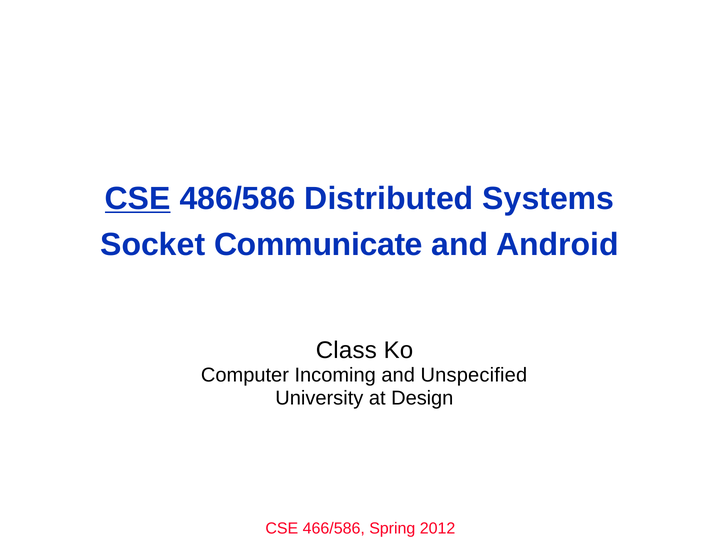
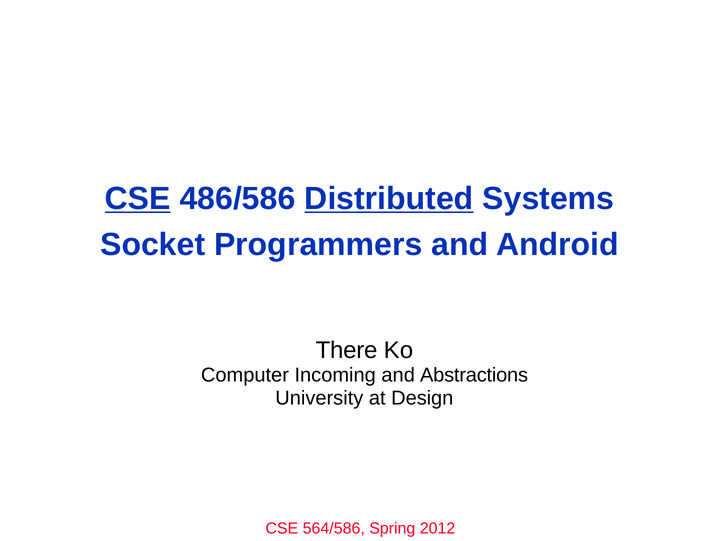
Distributed underline: none -> present
Communicate: Communicate -> Programmers
Class: Class -> There
Unspecified: Unspecified -> Abstractions
466/586: 466/586 -> 564/586
